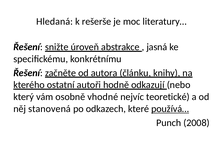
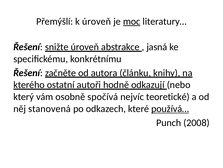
Hledaná: Hledaná -> Přemýšlí
k rešerše: rešerše -> úroveň
moc underline: none -> present
vhodné: vhodné -> spočívá
